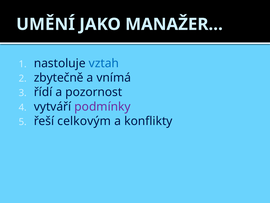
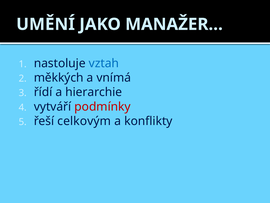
zbytečně: zbytečně -> měkkých
pozornost: pozornost -> hierarchie
podmínky colour: purple -> red
